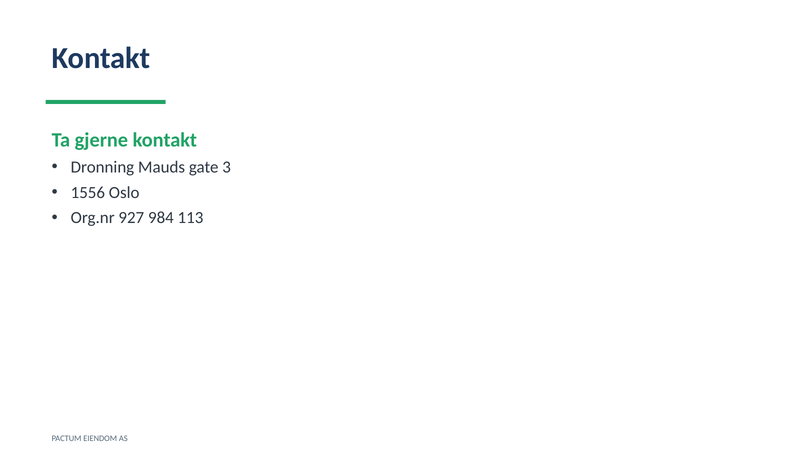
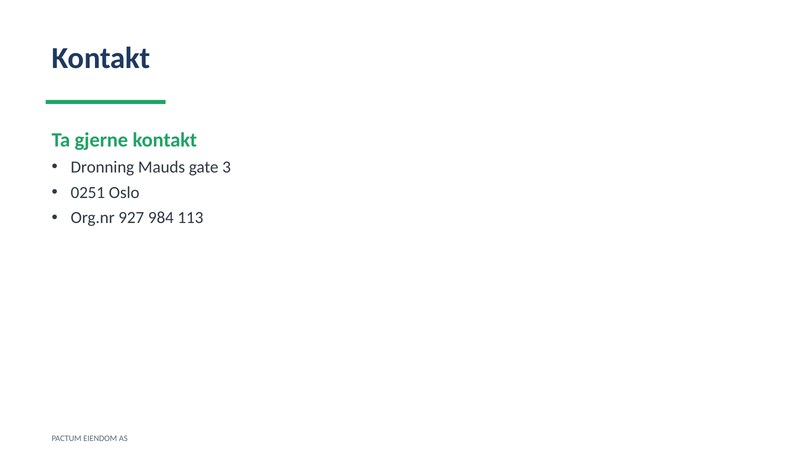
1556: 1556 -> 0251
